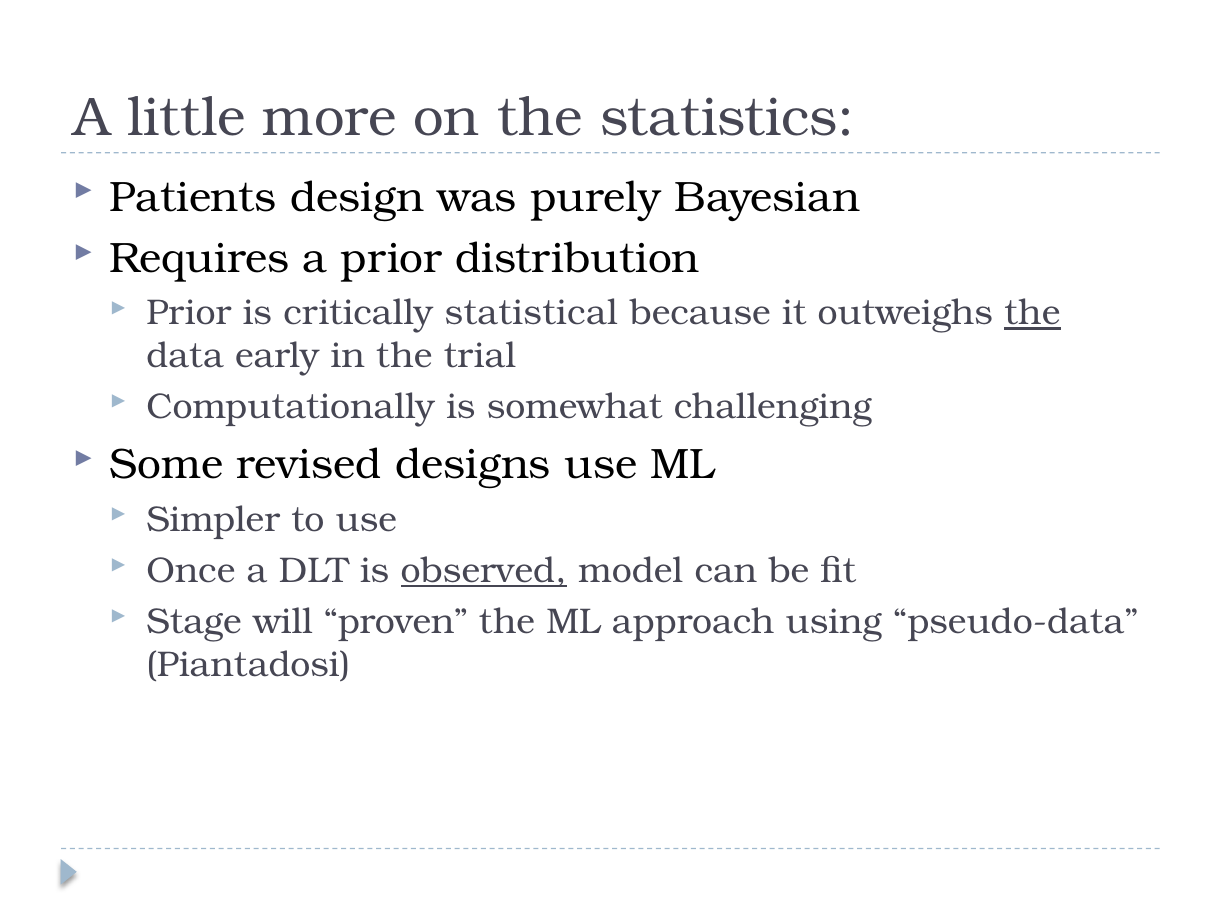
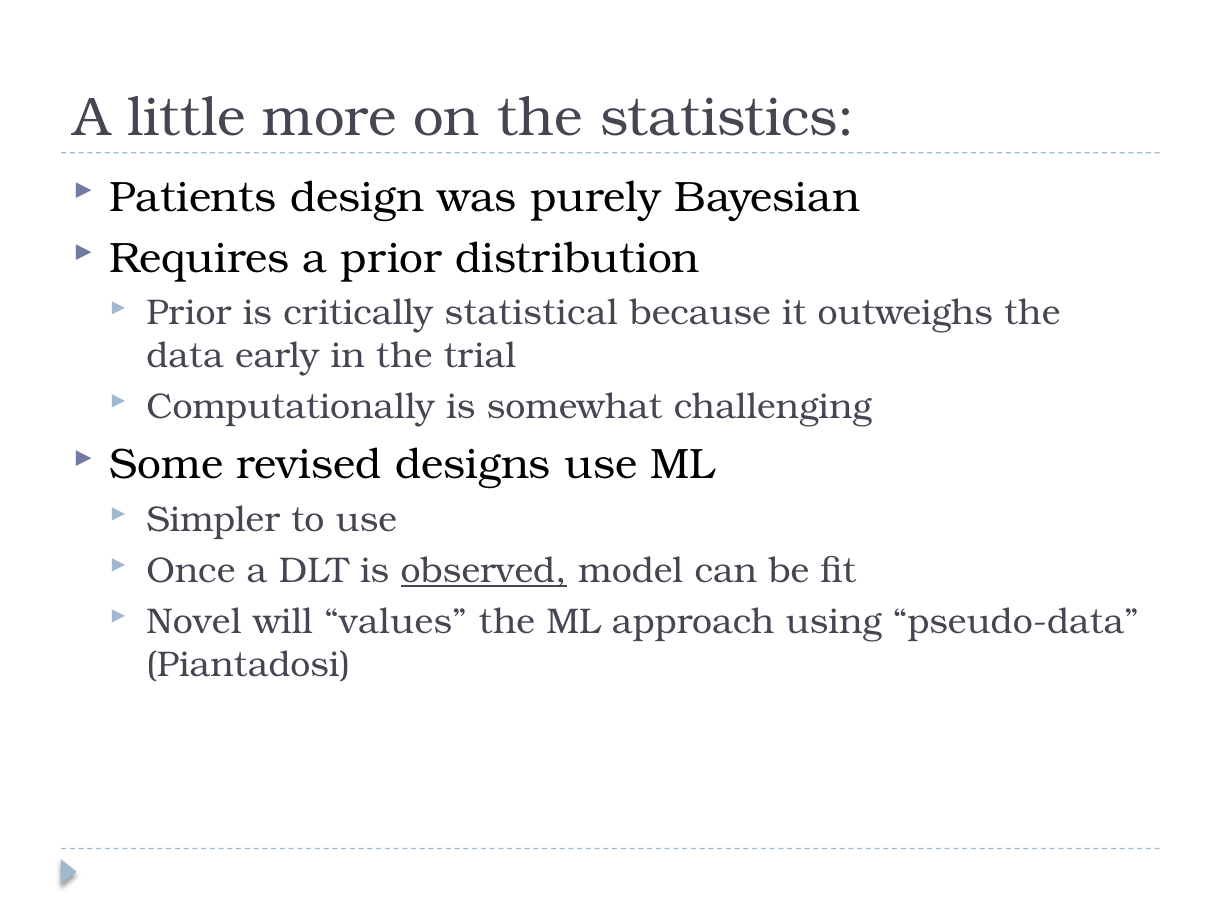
the at (1032, 313) underline: present -> none
Stage: Stage -> Novel
proven: proven -> values
